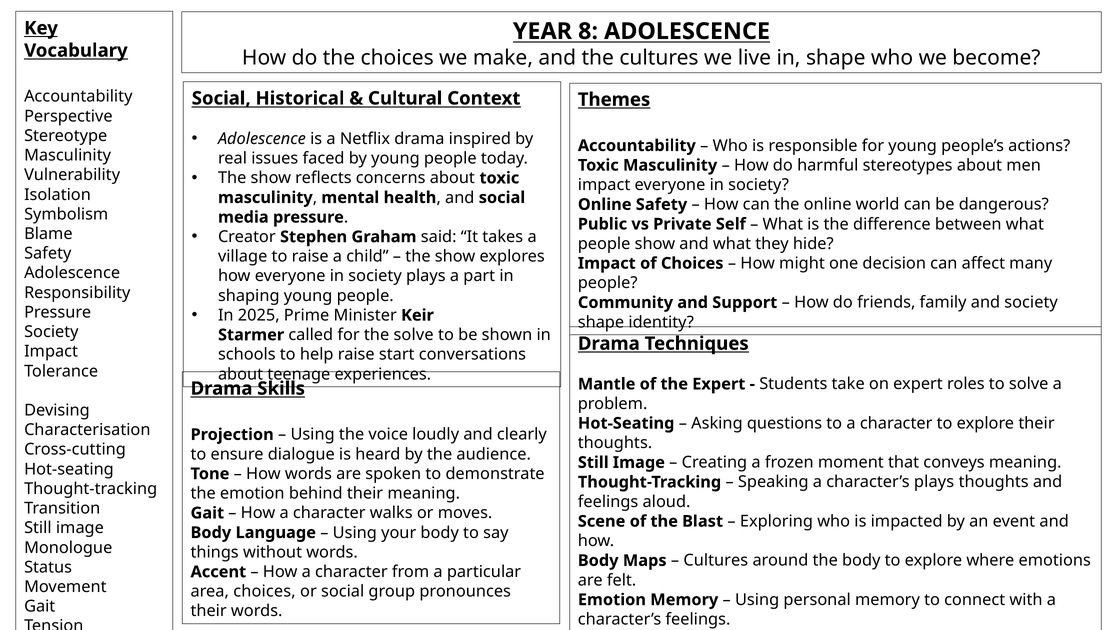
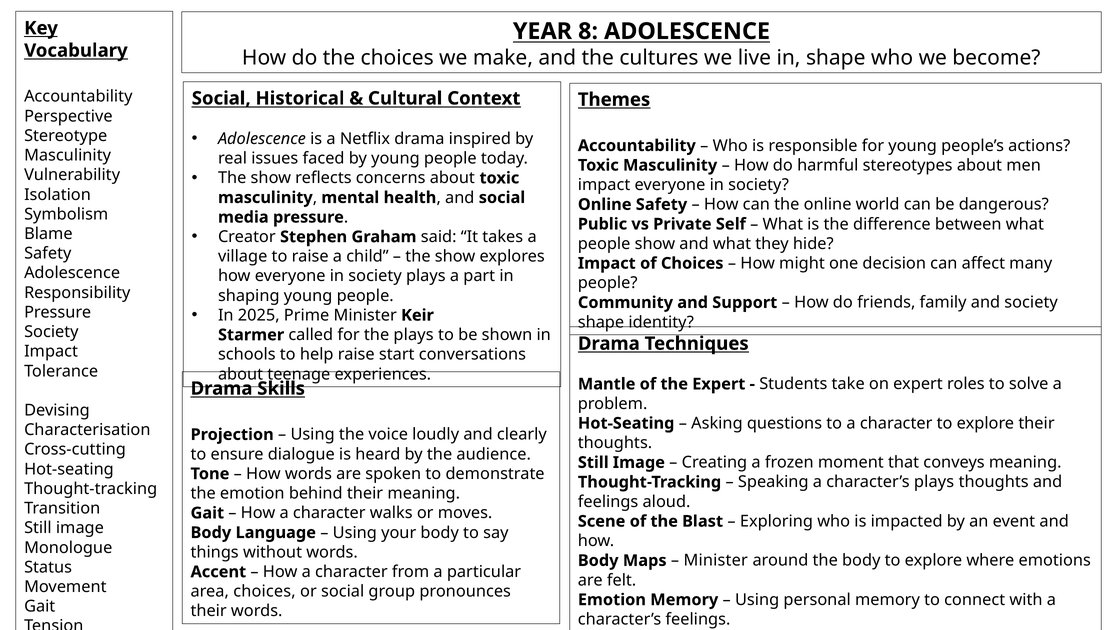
the solve: solve -> plays
Cultures at (716, 561): Cultures -> Minister
